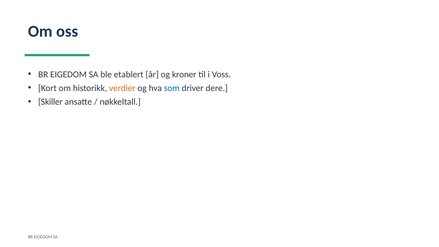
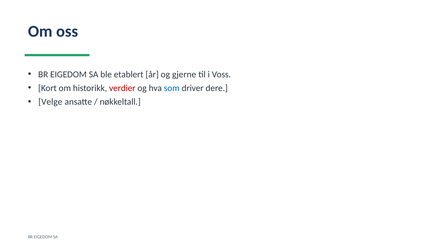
kroner: kroner -> gjerne
verdier colour: orange -> red
Skiller: Skiller -> Velge
